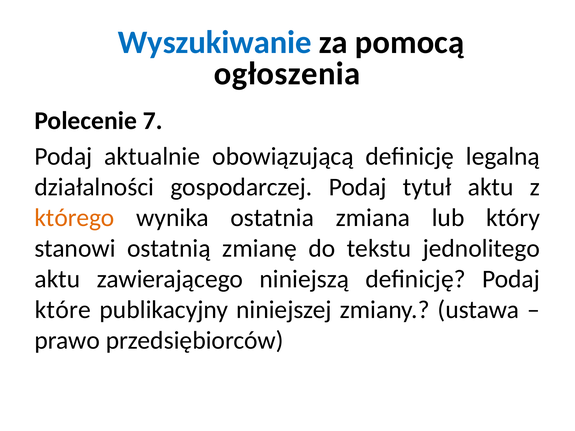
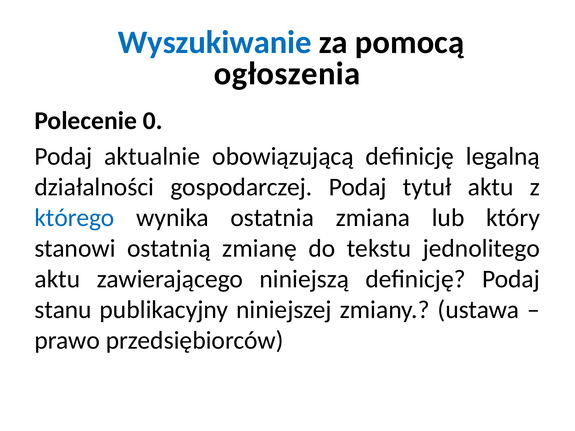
7: 7 -> 0
którego colour: orange -> blue
które: które -> stanu
